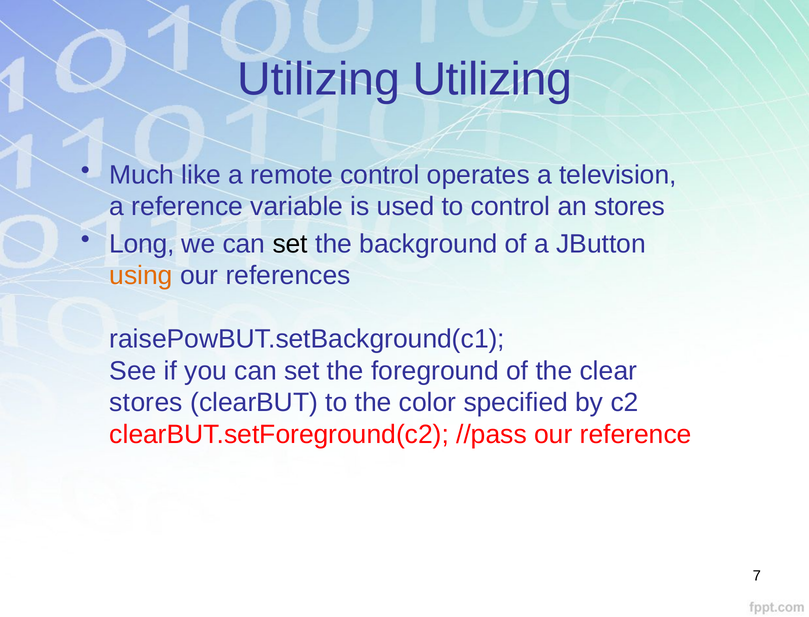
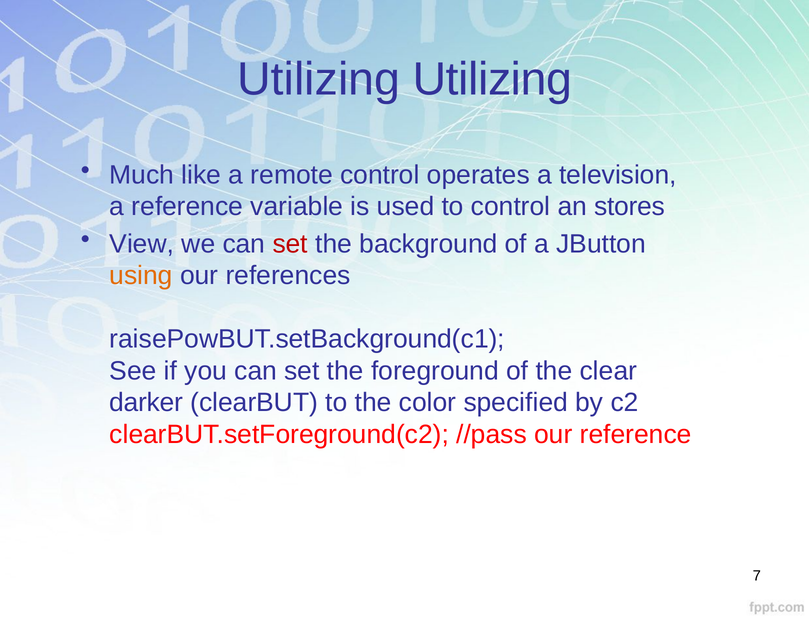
Long: Long -> View
set at (290, 244) colour: black -> red
stores at (146, 403): stores -> darker
